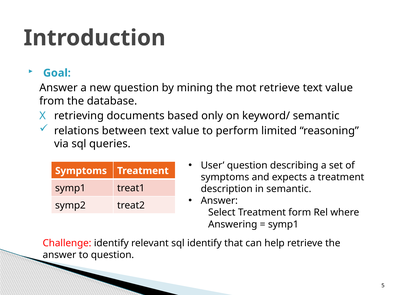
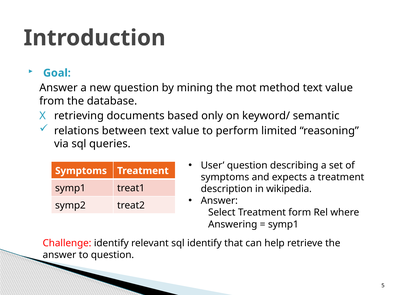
mot retrieve: retrieve -> method
in semantic: semantic -> wikipedia
